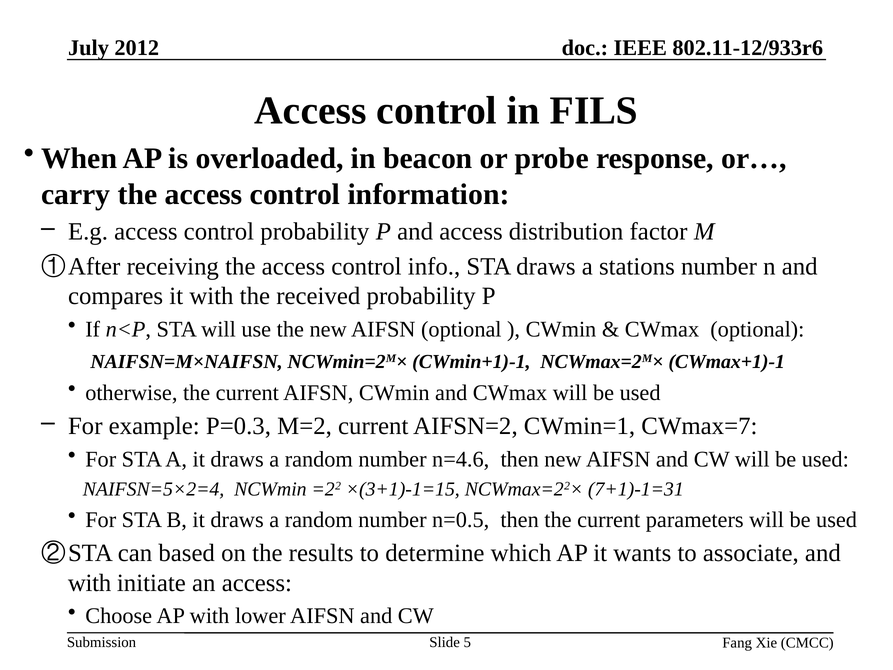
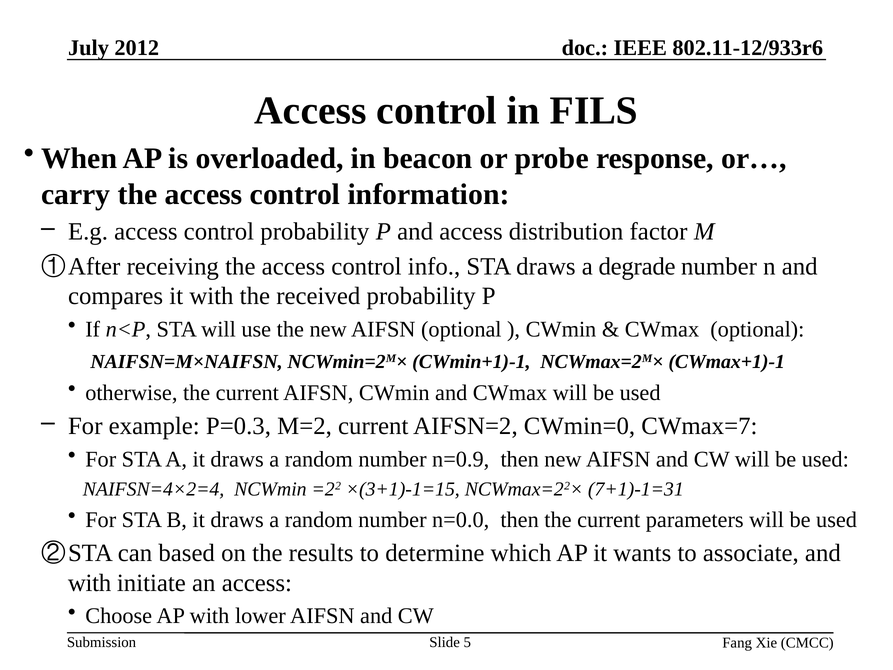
stations: stations -> degrade
CWmin=1: CWmin=1 -> CWmin=0
n=4.6: n=4.6 -> n=0.9
NAIFSN=5×2=4: NAIFSN=5×2=4 -> NAIFSN=4×2=4
n=0.5: n=0.5 -> n=0.0
